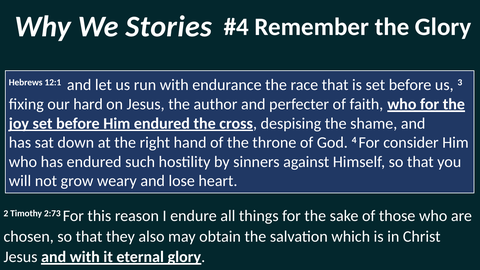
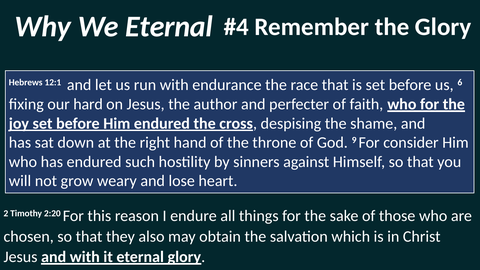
We Stories: Stories -> Eternal
3: 3 -> 6
4: 4 -> 9
2:73: 2:73 -> 2:20
